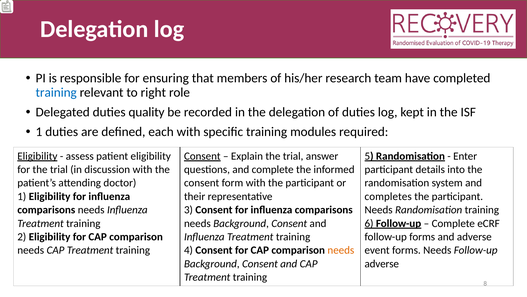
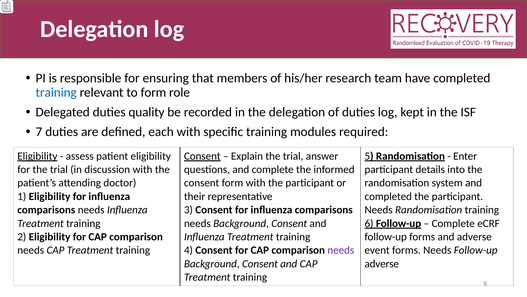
to right: right -> form
1 at (39, 132): 1 -> 7
completes at (388, 196): completes -> completed
needs at (341, 250) colour: orange -> purple
